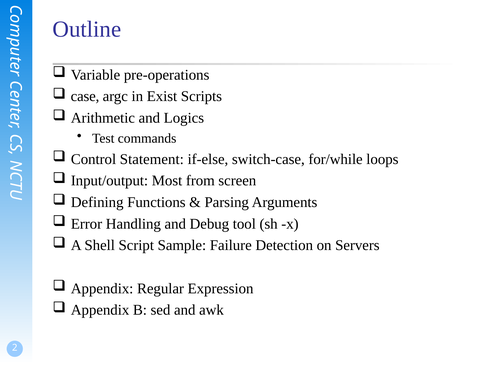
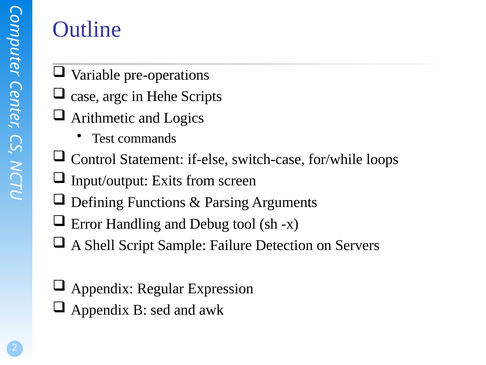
Exist: Exist -> Hehe
Most: Most -> Exits
